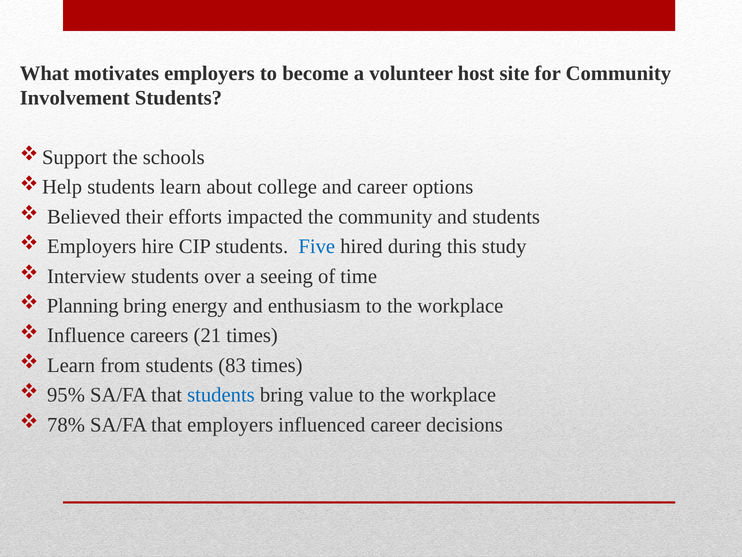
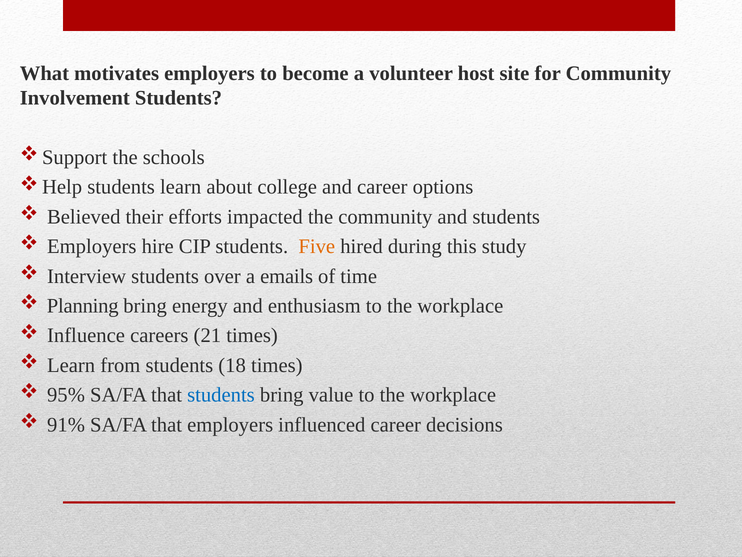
Five colour: blue -> orange
seeing: seeing -> emails
83: 83 -> 18
78%: 78% -> 91%
